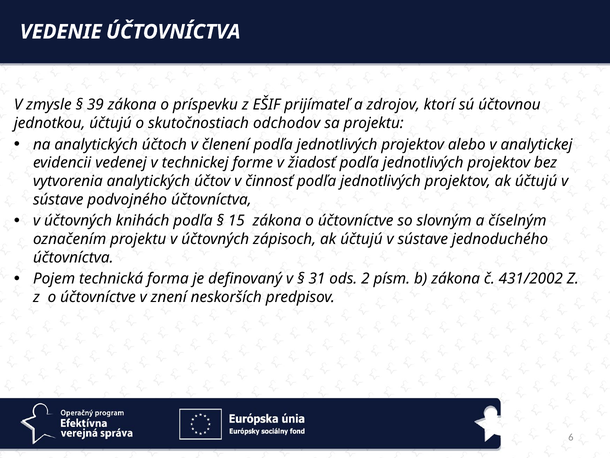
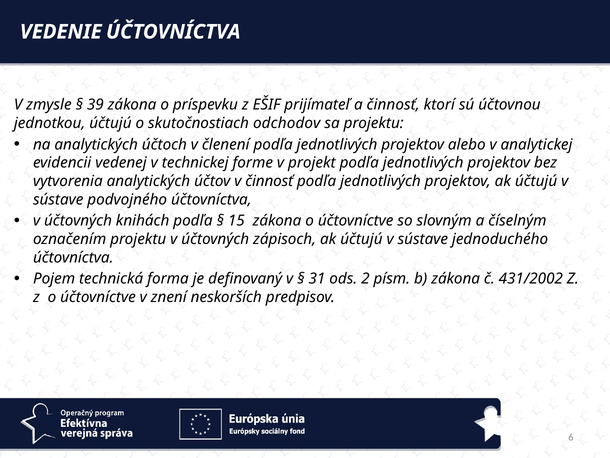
a zdrojov: zdrojov -> činnosť
žiadosť: žiadosť -> projekt
